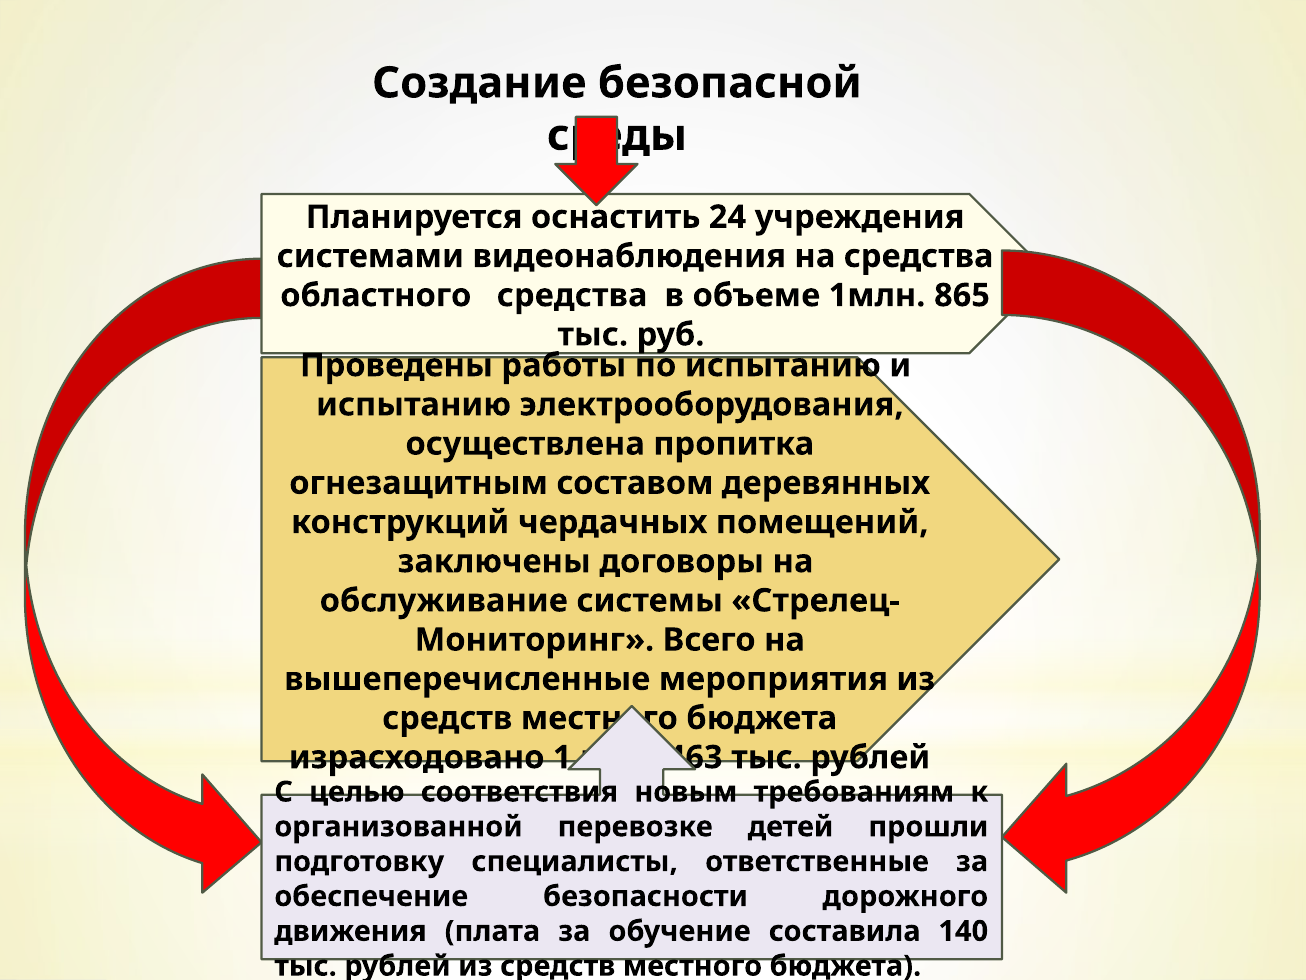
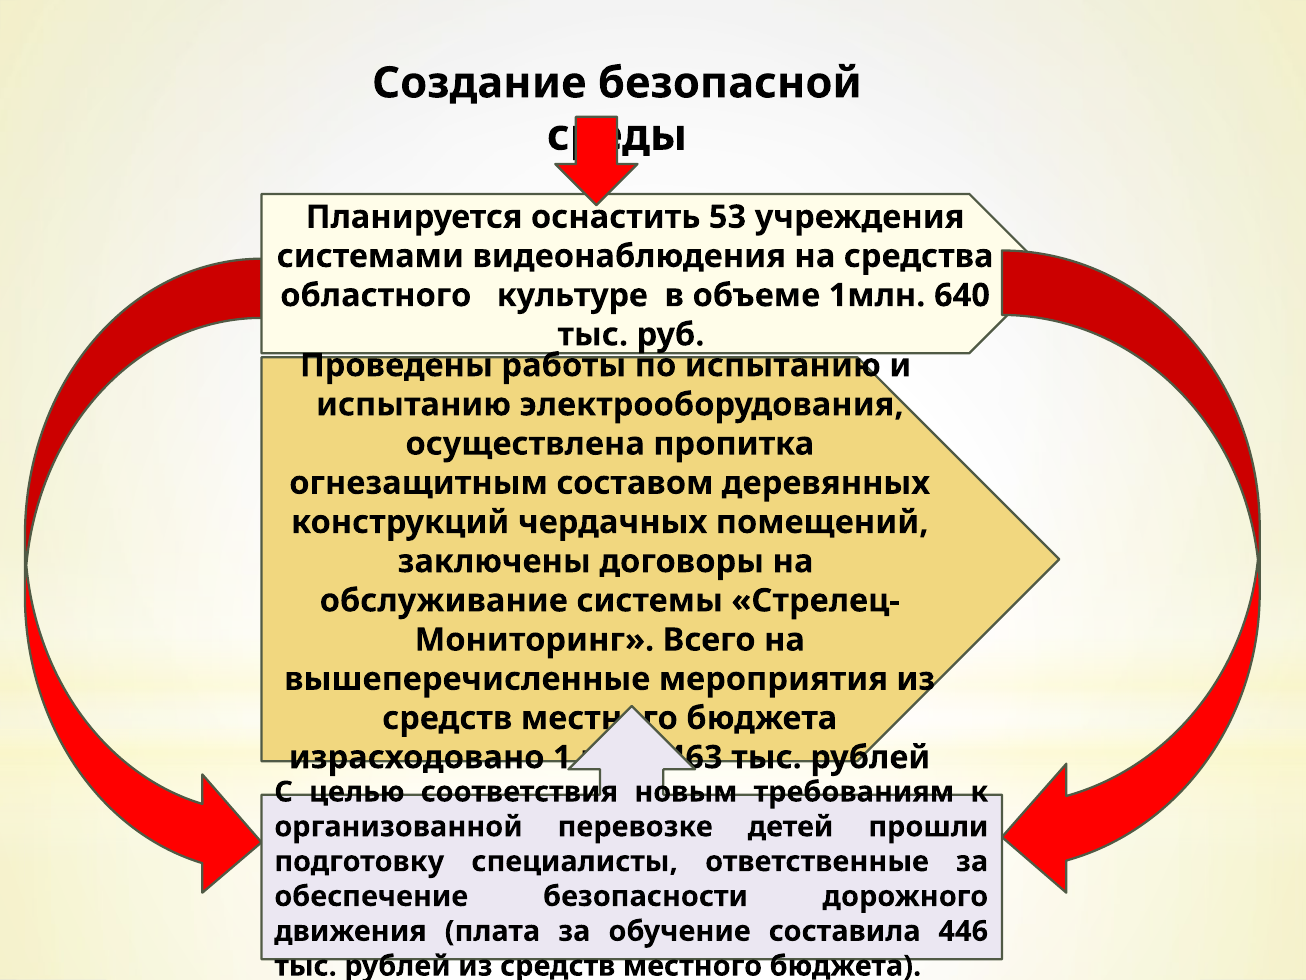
24: 24 -> 53
областного средства: средства -> культуре
865: 865 -> 640
140: 140 -> 446
